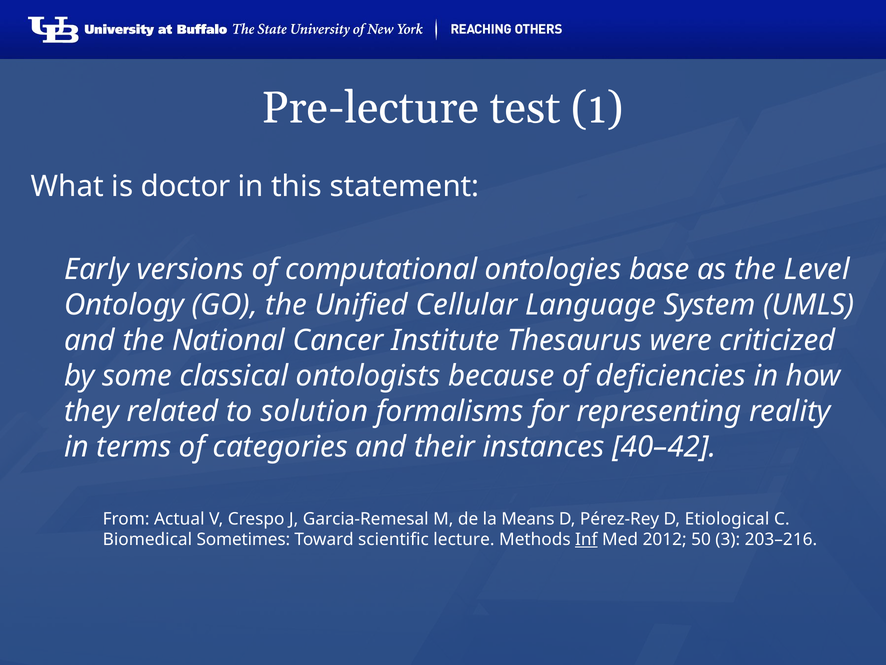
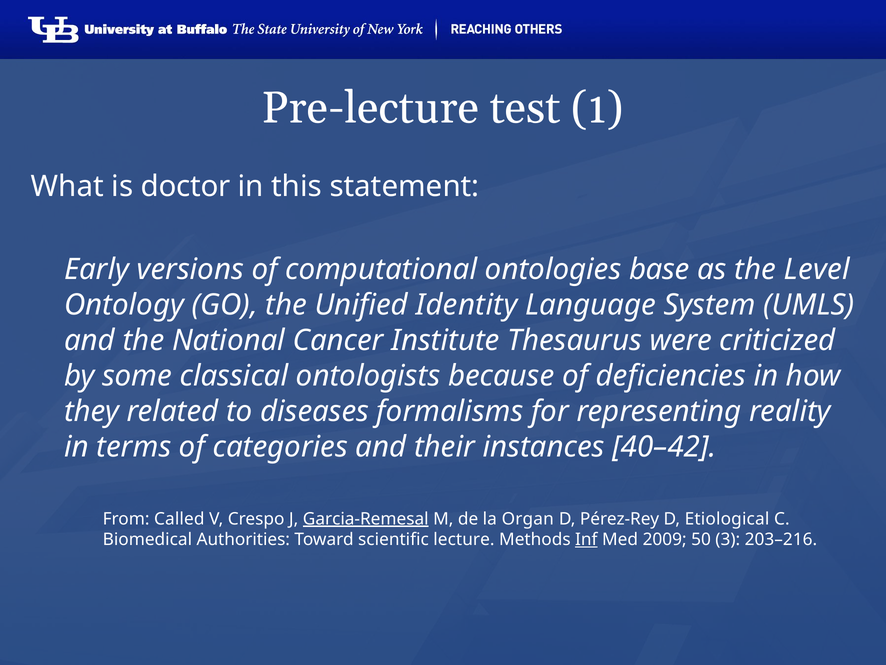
Cellular: Cellular -> Identity
solution: solution -> diseases
Actual: Actual -> Called
Garcia-Remesal underline: none -> present
Means: Means -> Organ
Sometimes: Sometimes -> Authorities
2012: 2012 -> 2009
